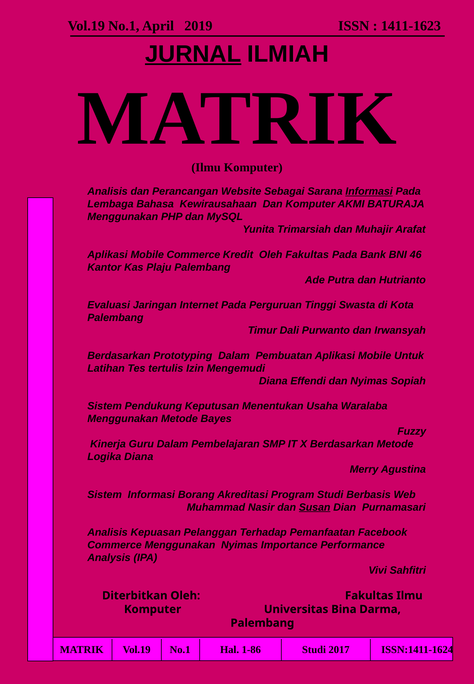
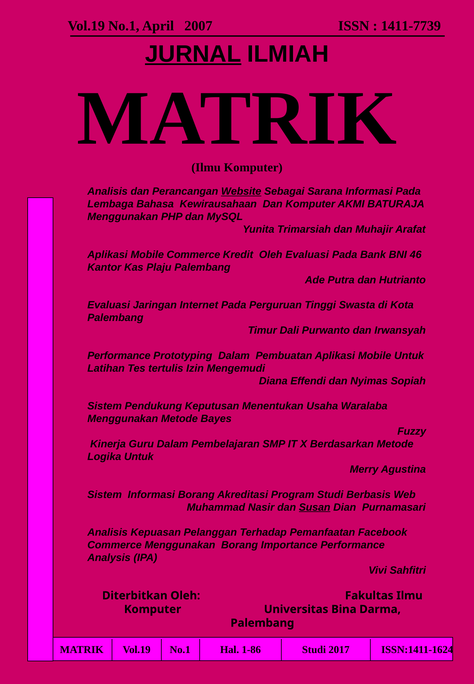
2019: 2019 -> 2007
1411-1623: 1411-1623 -> 1411-7739
Website underline: none -> present
Informasi at (369, 192) underline: present -> none
Kredit Oleh Fakultas: Fakultas -> Evaluasi
Berdasarkan at (119, 356): Berdasarkan -> Performance
Logika Diana: Diana -> Untuk
Menggunakan Nyimas: Nyimas -> Borang
